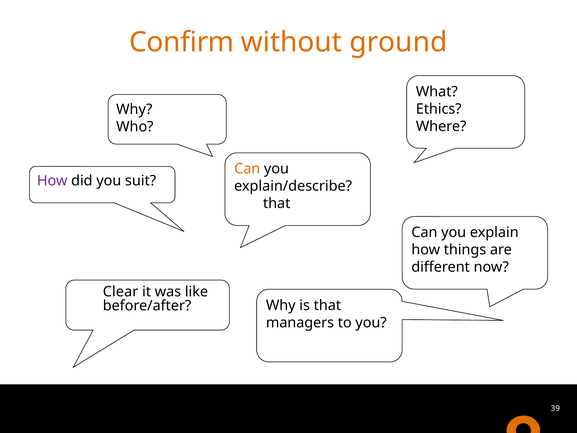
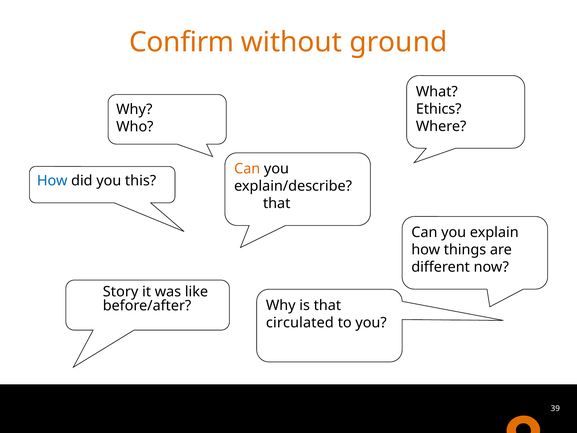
How at (52, 181) colour: purple -> blue
suit: suit -> this
Clear: Clear -> Story
managers: managers -> circulated
